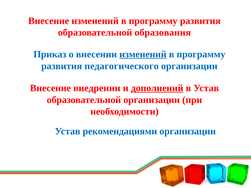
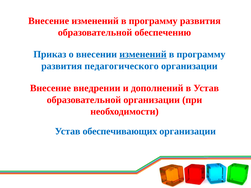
образования: образования -> обеспечению
дополнений underline: present -> none
рекомендациями: рекомендациями -> обеспечивающих
